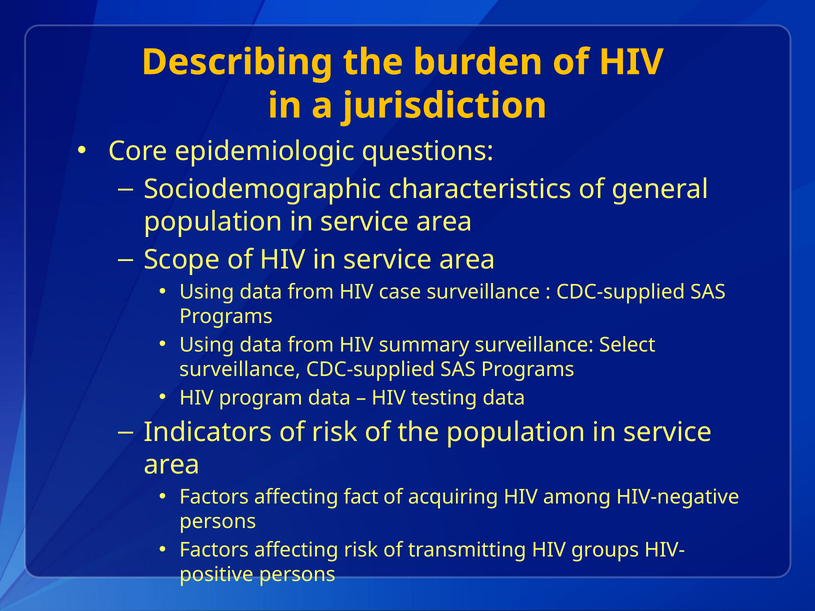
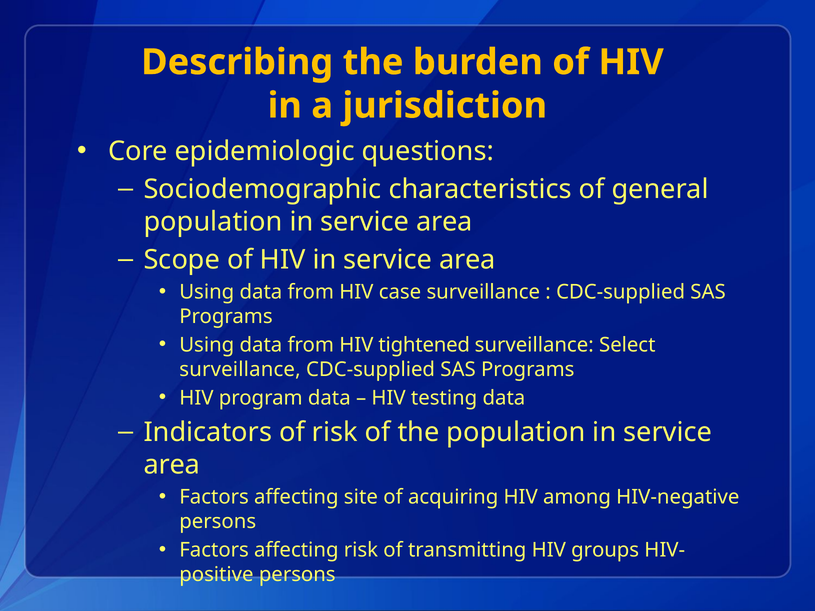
summary: summary -> tightened
fact: fact -> site
